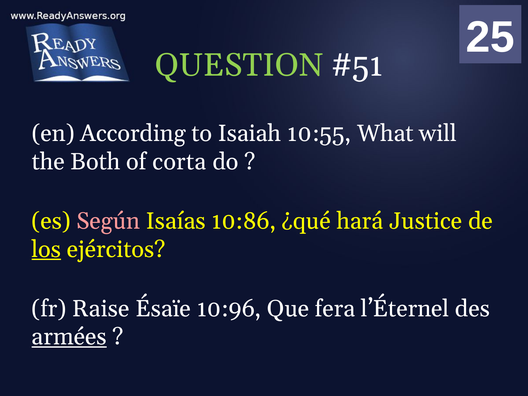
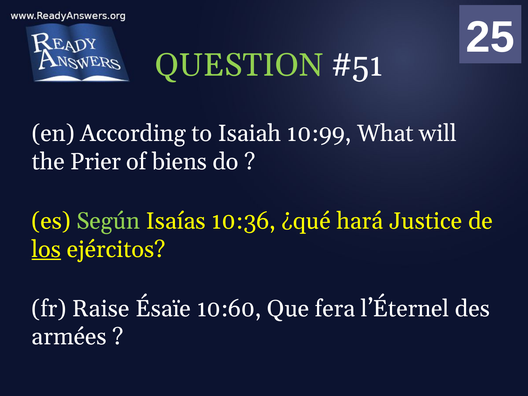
10:55: 10:55 -> 10:99
Both: Both -> Prier
corta: corta -> biens
Según colour: pink -> light green
10:86: 10:86 -> 10:36
10:96: 10:96 -> 10:60
armées underline: present -> none
